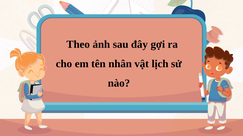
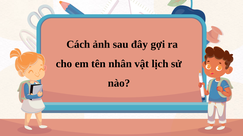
Theo: Theo -> Cách
